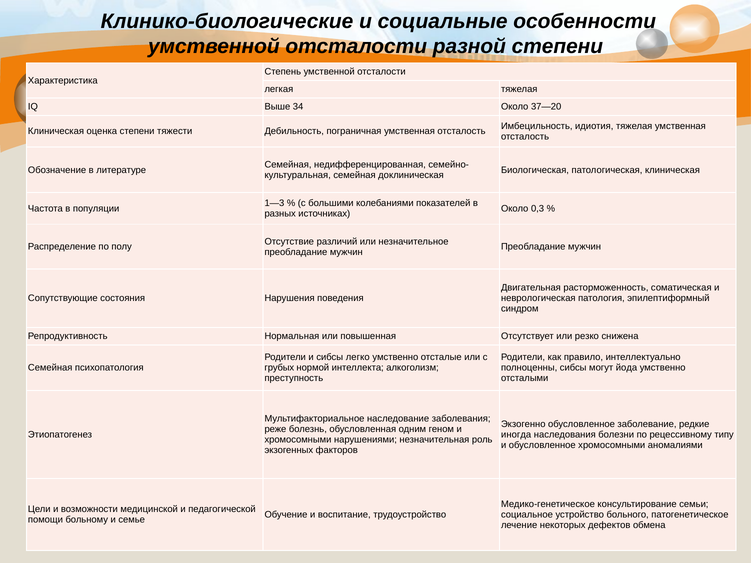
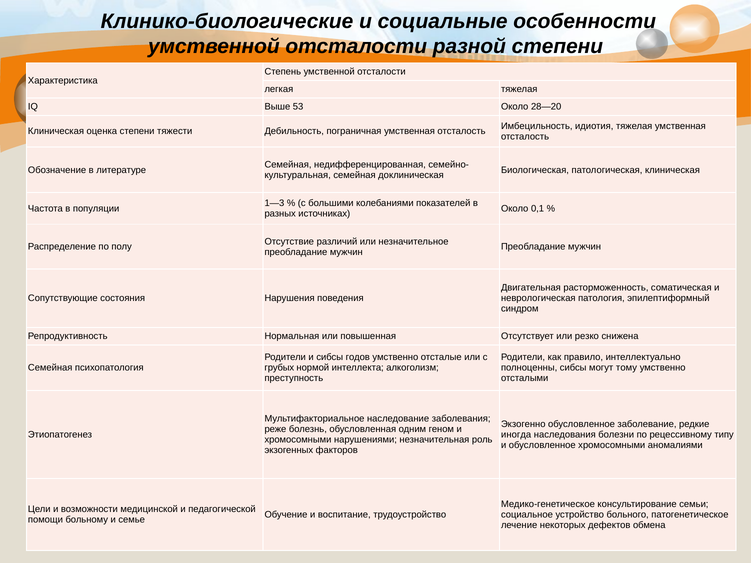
34: 34 -> 53
37—20: 37—20 -> 28—20
0,3: 0,3 -> 0,1
легко: легко -> годов
йода: йода -> тому
